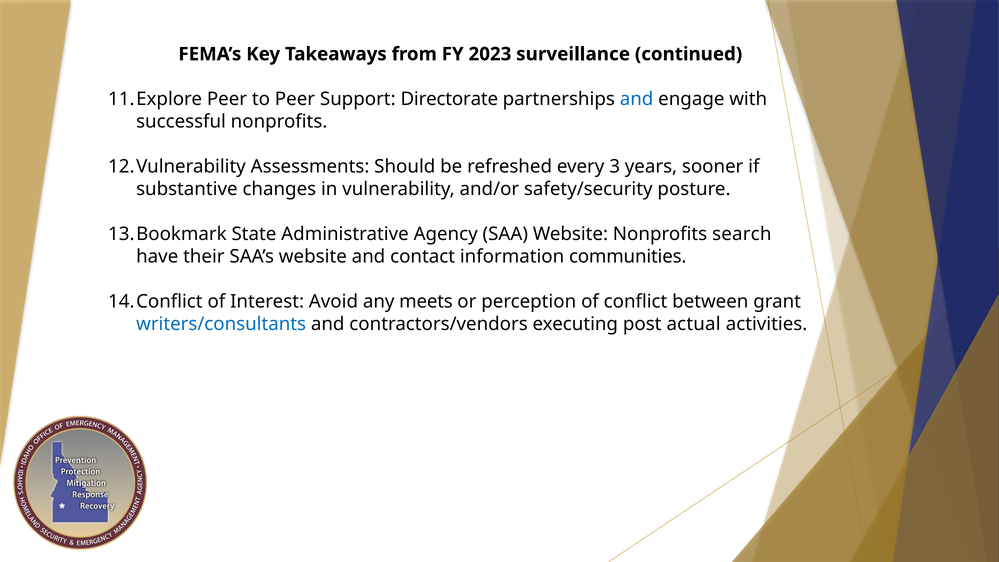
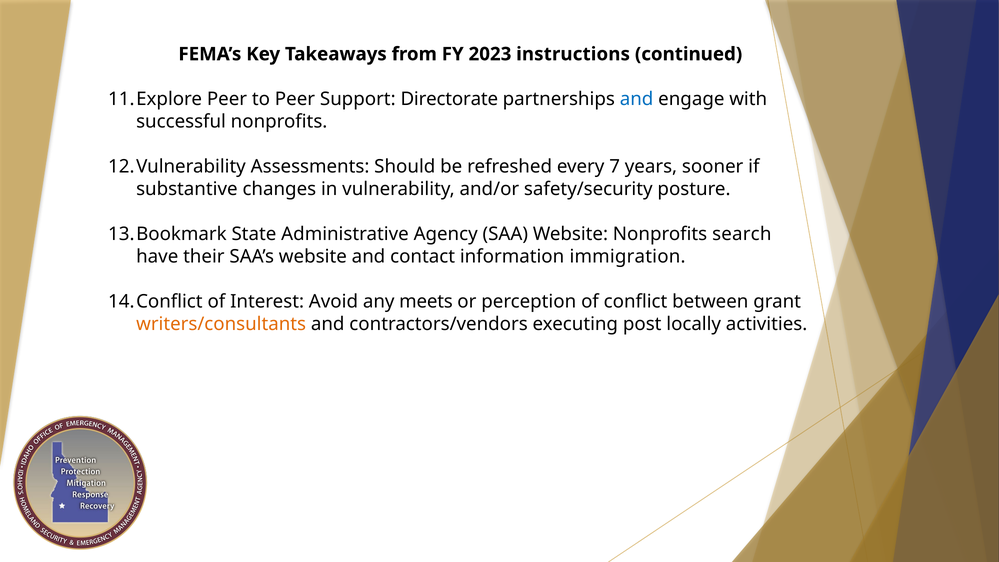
surveillance: surveillance -> instructions
3: 3 -> 7
communities: communities -> immigration
writers/consultants colour: blue -> orange
actual: actual -> locally
